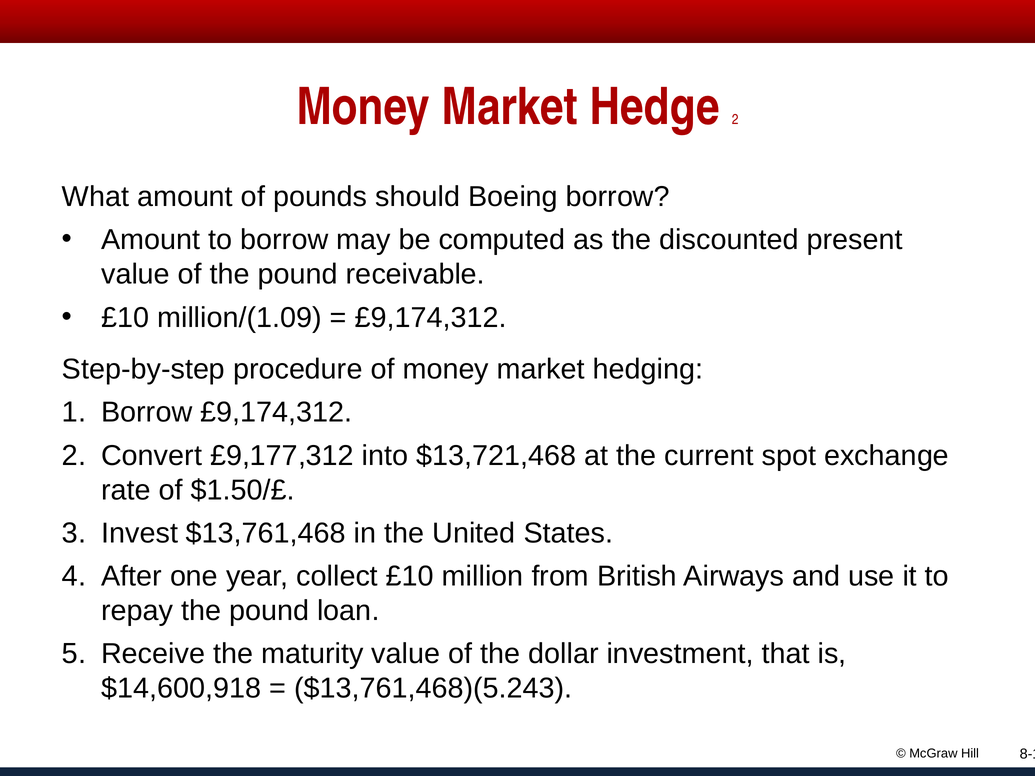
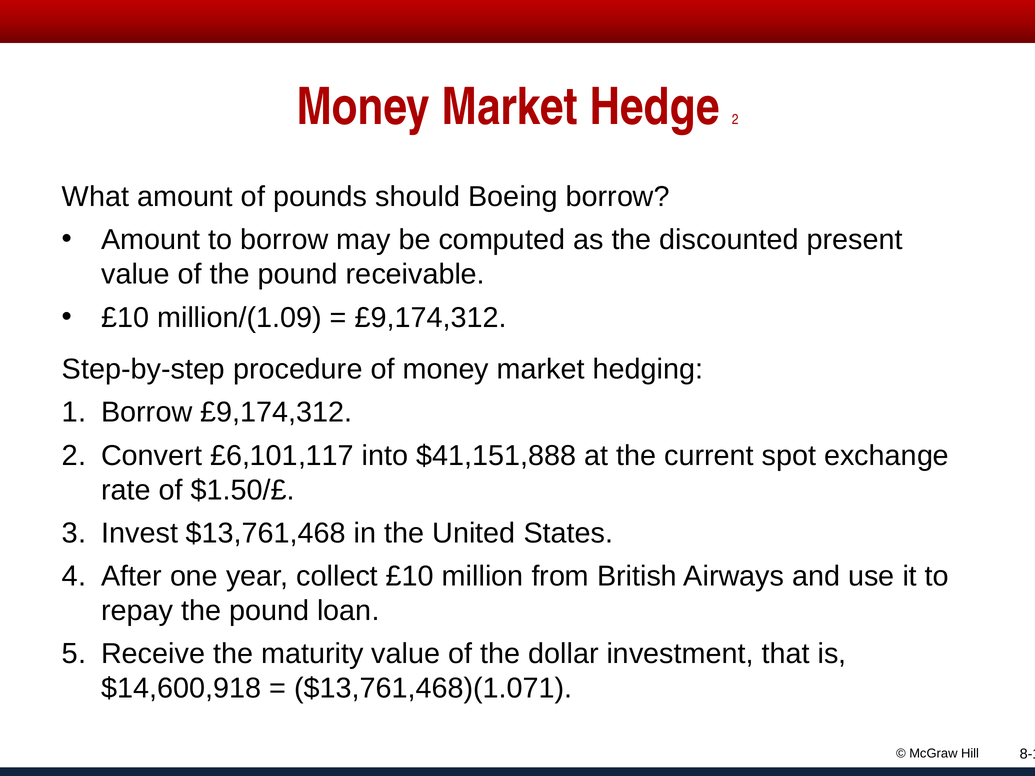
£9,177,312: £9,177,312 -> £6,101,117
$13,721,468: $13,721,468 -> $41,151,888
$13,761,468)(5.243: $13,761,468)(5.243 -> $13,761,468)(1.071
